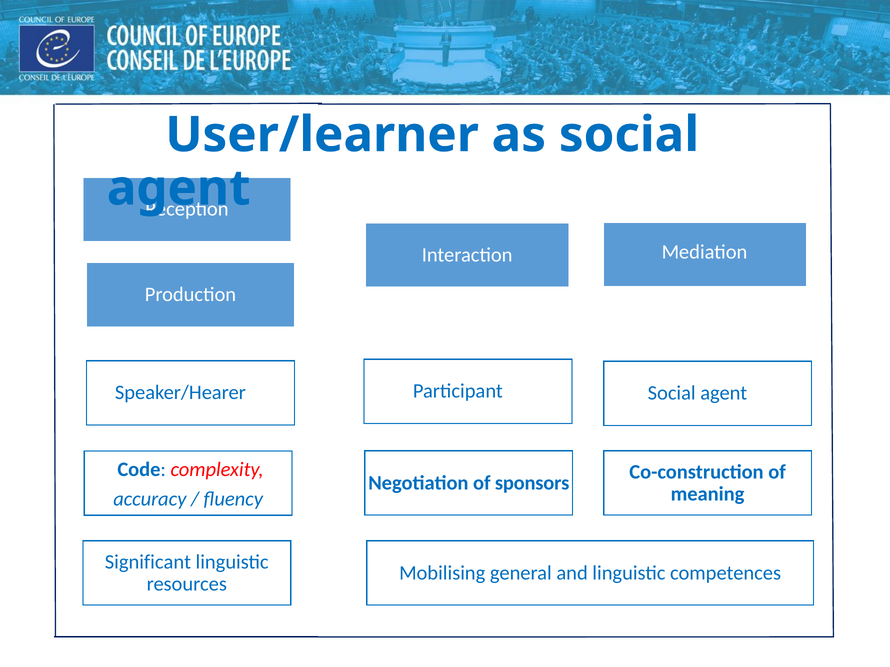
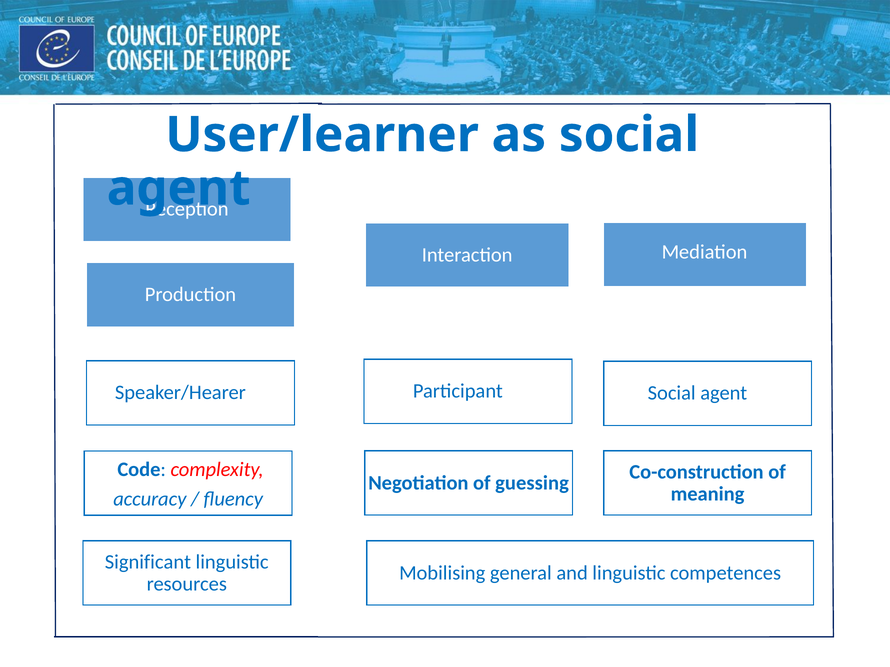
sponsors: sponsors -> guessing
